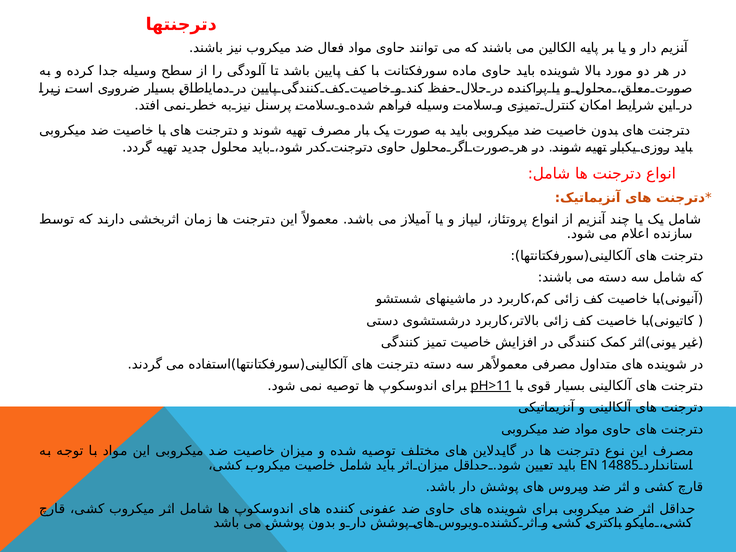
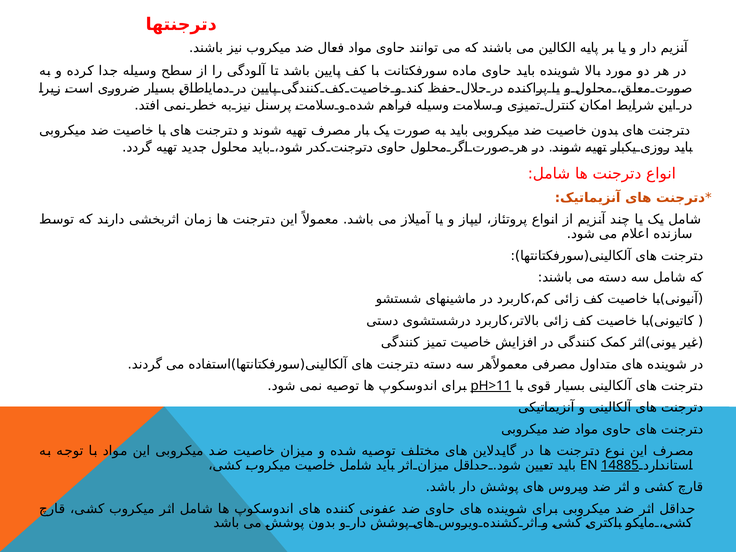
14885 underline: none -> present
